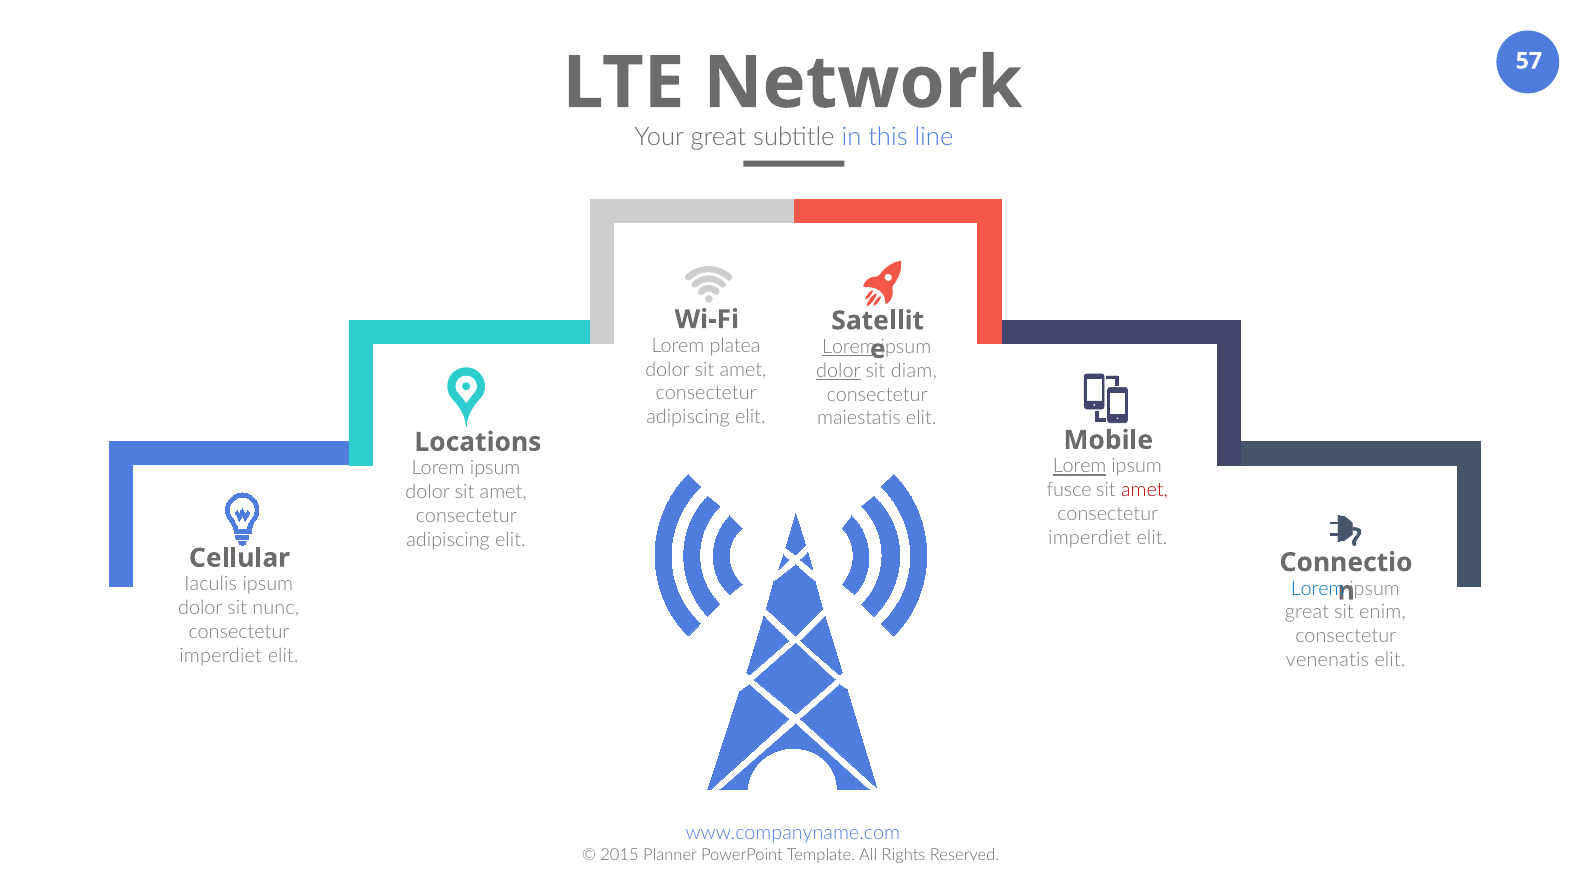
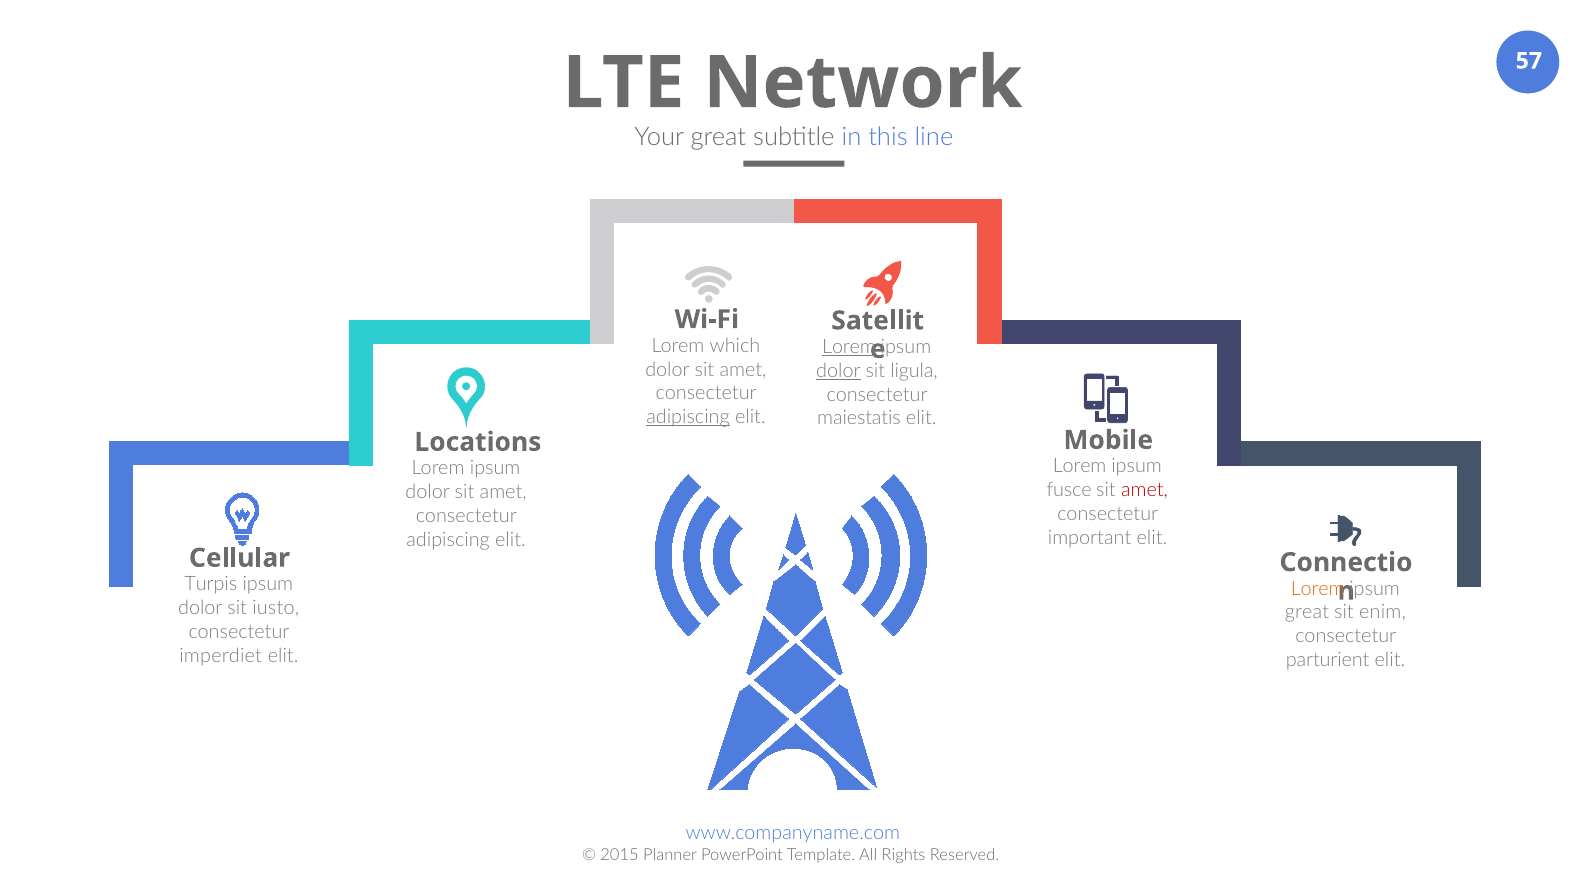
platea: platea -> which
diam: diam -> ligula
adipiscing at (688, 417) underline: none -> present
Lorem at (1080, 466) underline: present -> none
imperdiet at (1089, 538): imperdiet -> important
Iaculis: Iaculis -> Turpis
Lorem at (1318, 589) colour: blue -> orange
nunc: nunc -> iusto
venenatis: venenatis -> parturient
